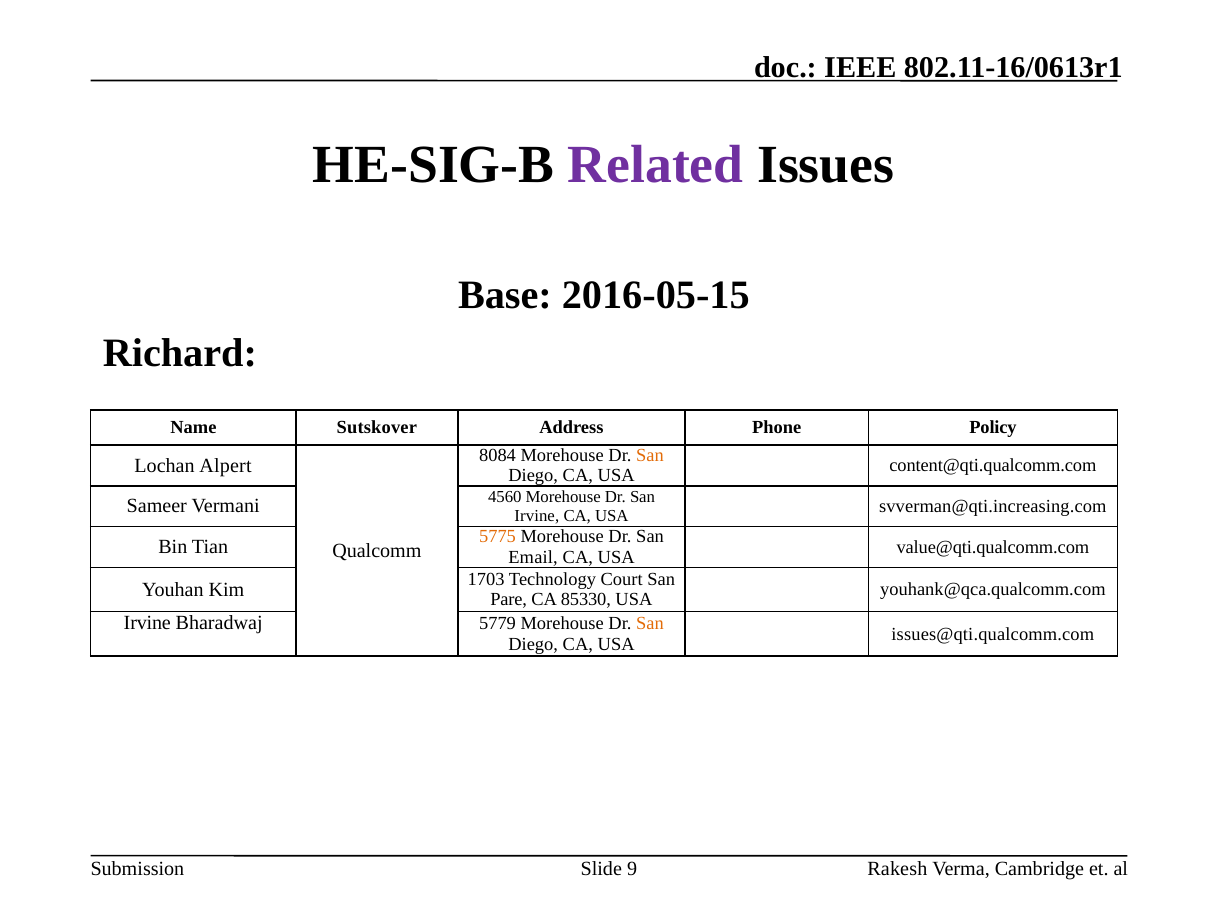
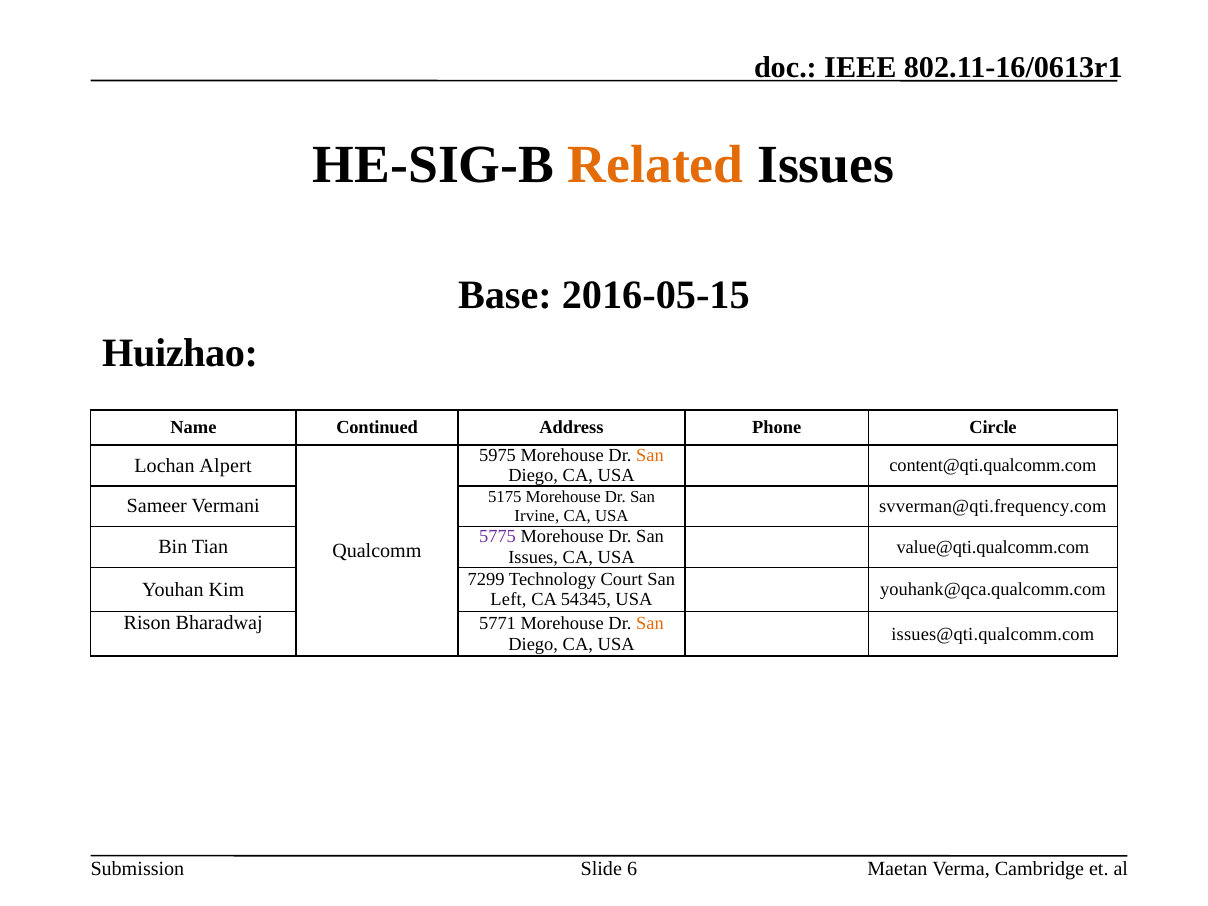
Related colour: purple -> orange
Richard: Richard -> Huizhao
Sutskover: Sutskover -> Continued
Policy: Policy -> Circle
8084: 8084 -> 5975
4560: 4560 -> 5175
svverman@qti.increasing.com: svverman@qti.increasing.com -> svverman@qti.frequency.com
5775 colour: orange -> purple
Email at (533, 557): Email -> Issues
1703: 1703 -> 7299
Pare: Pare -> Left
85330: 85330 -> 54345
Irvine at (147, 623): Irvine -> Rison
5779: 5779 -> 5771
9: 9 -> 6
Rakesh: Rakesh -> Maetan
